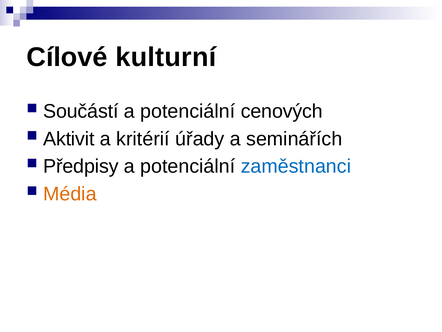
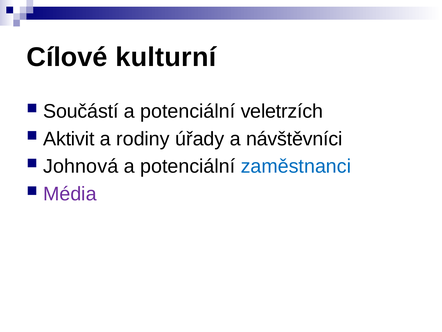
cenových: cenových -> veletrzích
kritérií: kritérií -> rodiny
seminářích: seminářích -> návštěvníci
Předpisy: Předpisy -> Johnová
Média colour: orange -> purple
